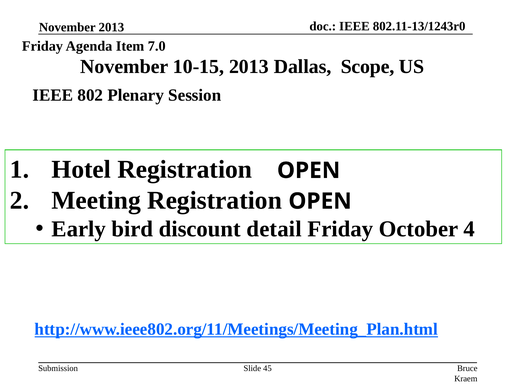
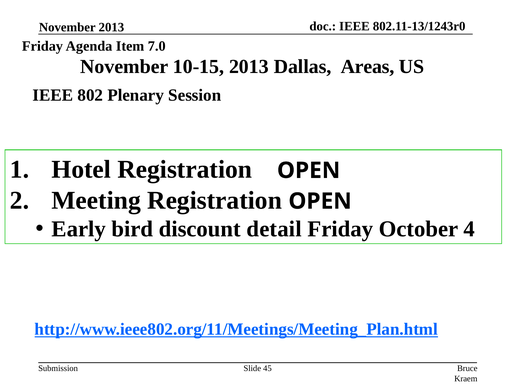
Scope: Scope -> Areas
